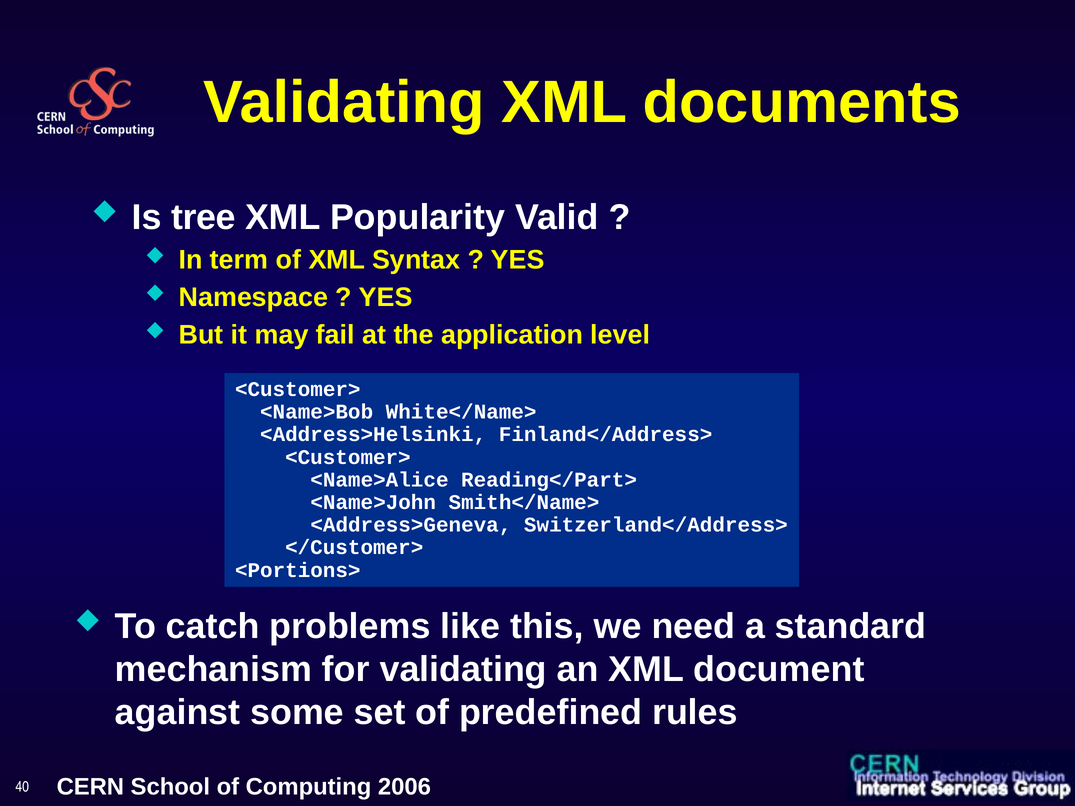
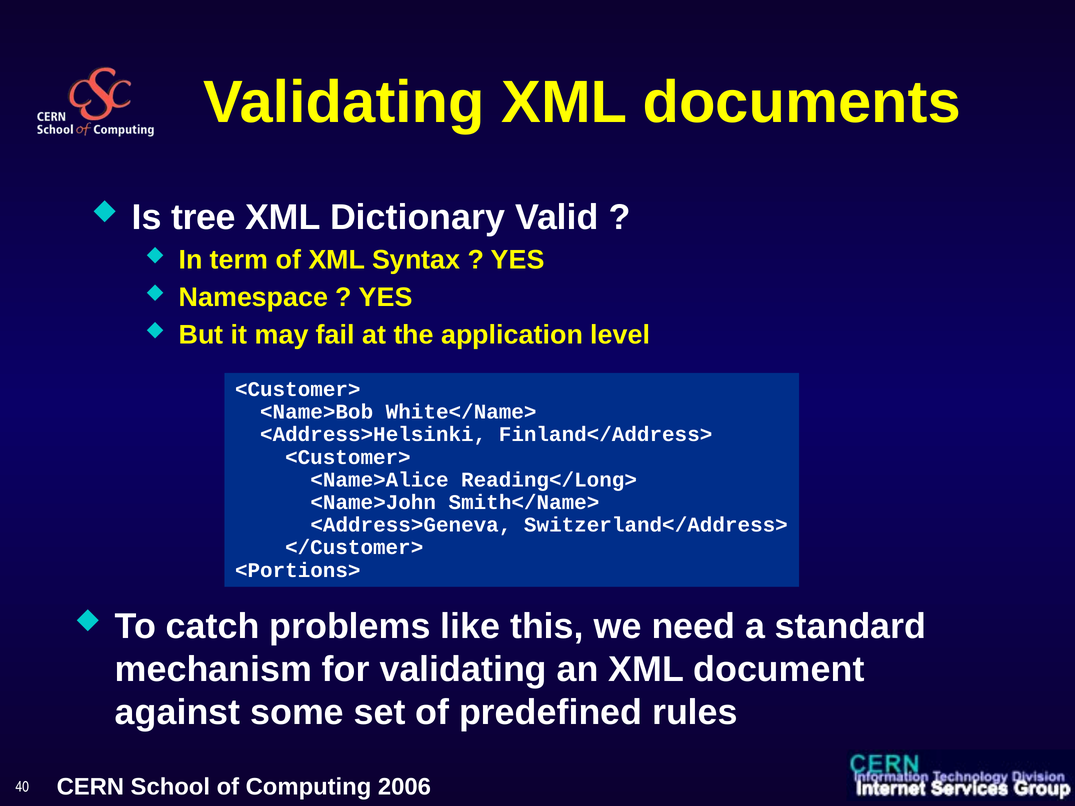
Popularity: Popularity -> Dictionary
Reading</Part>: Reading</Part> -> Reading</Long>
